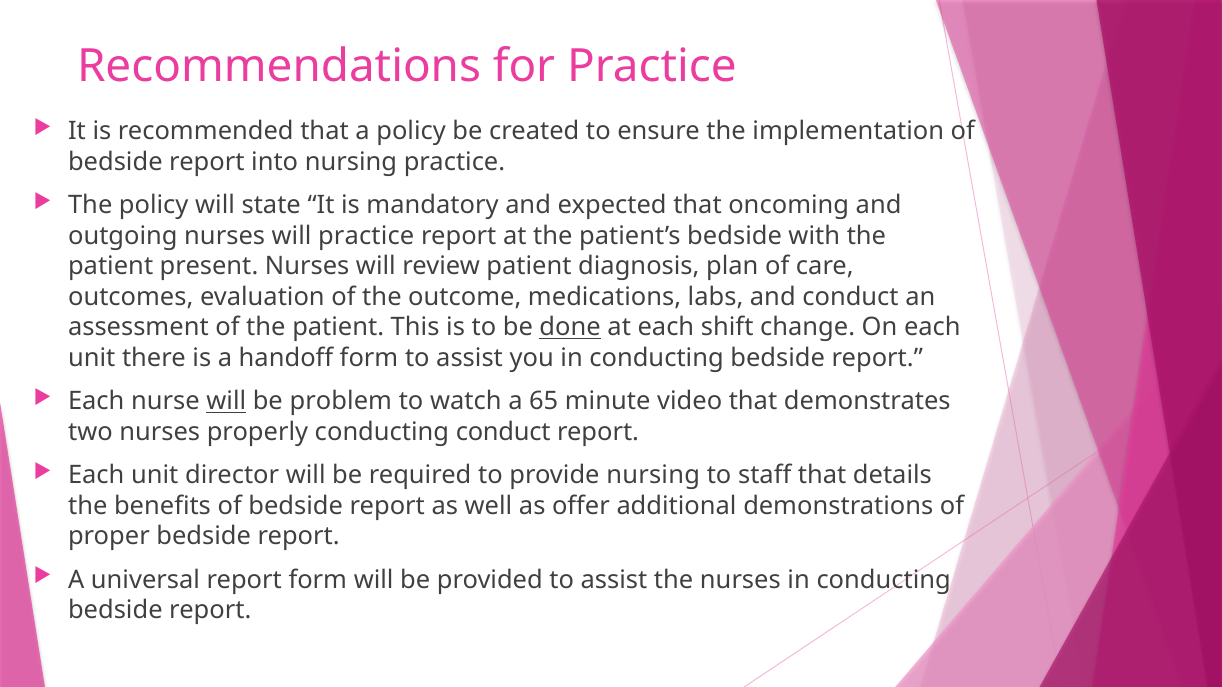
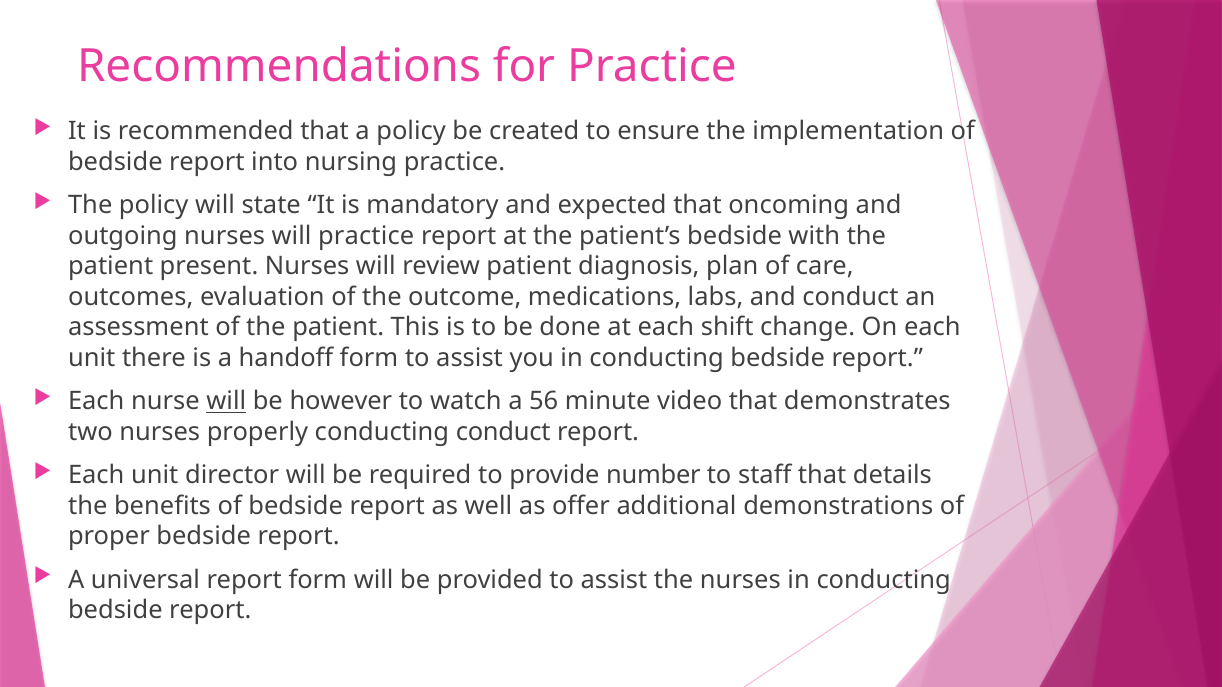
done underline: present -> none
problem: problem -> however
65: 65 -> 56
provide nursing: nursing -> number
